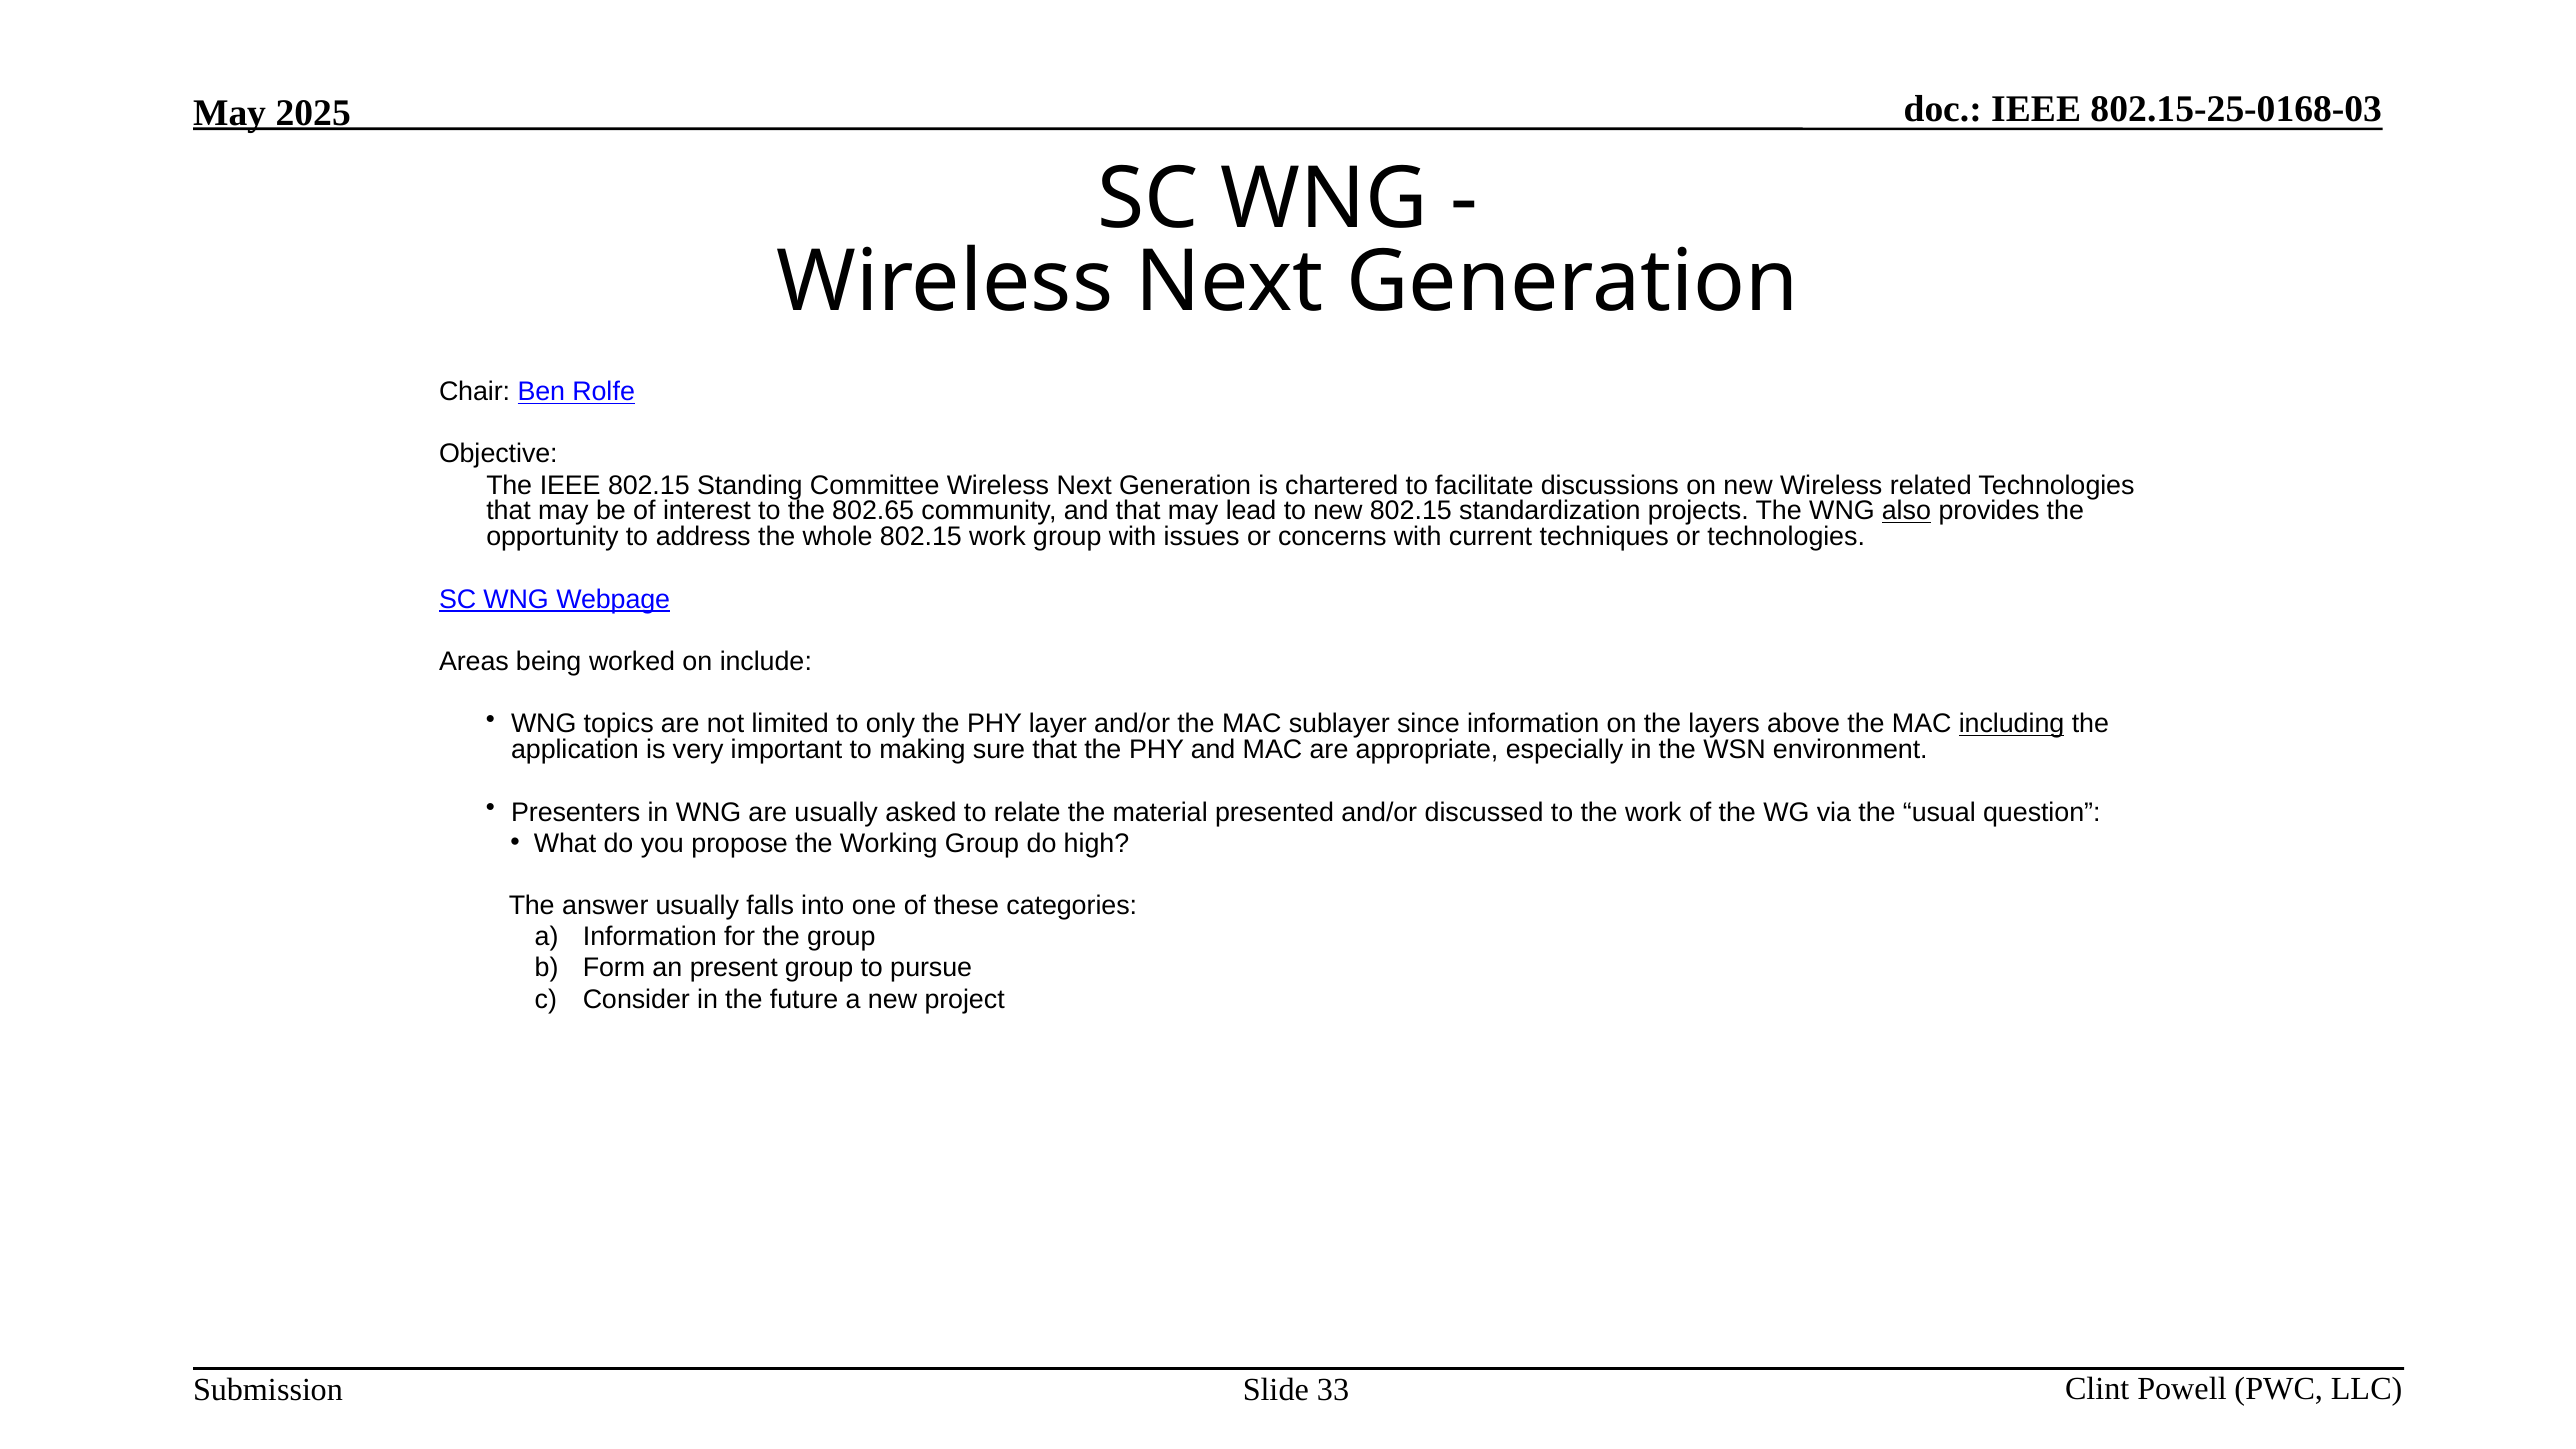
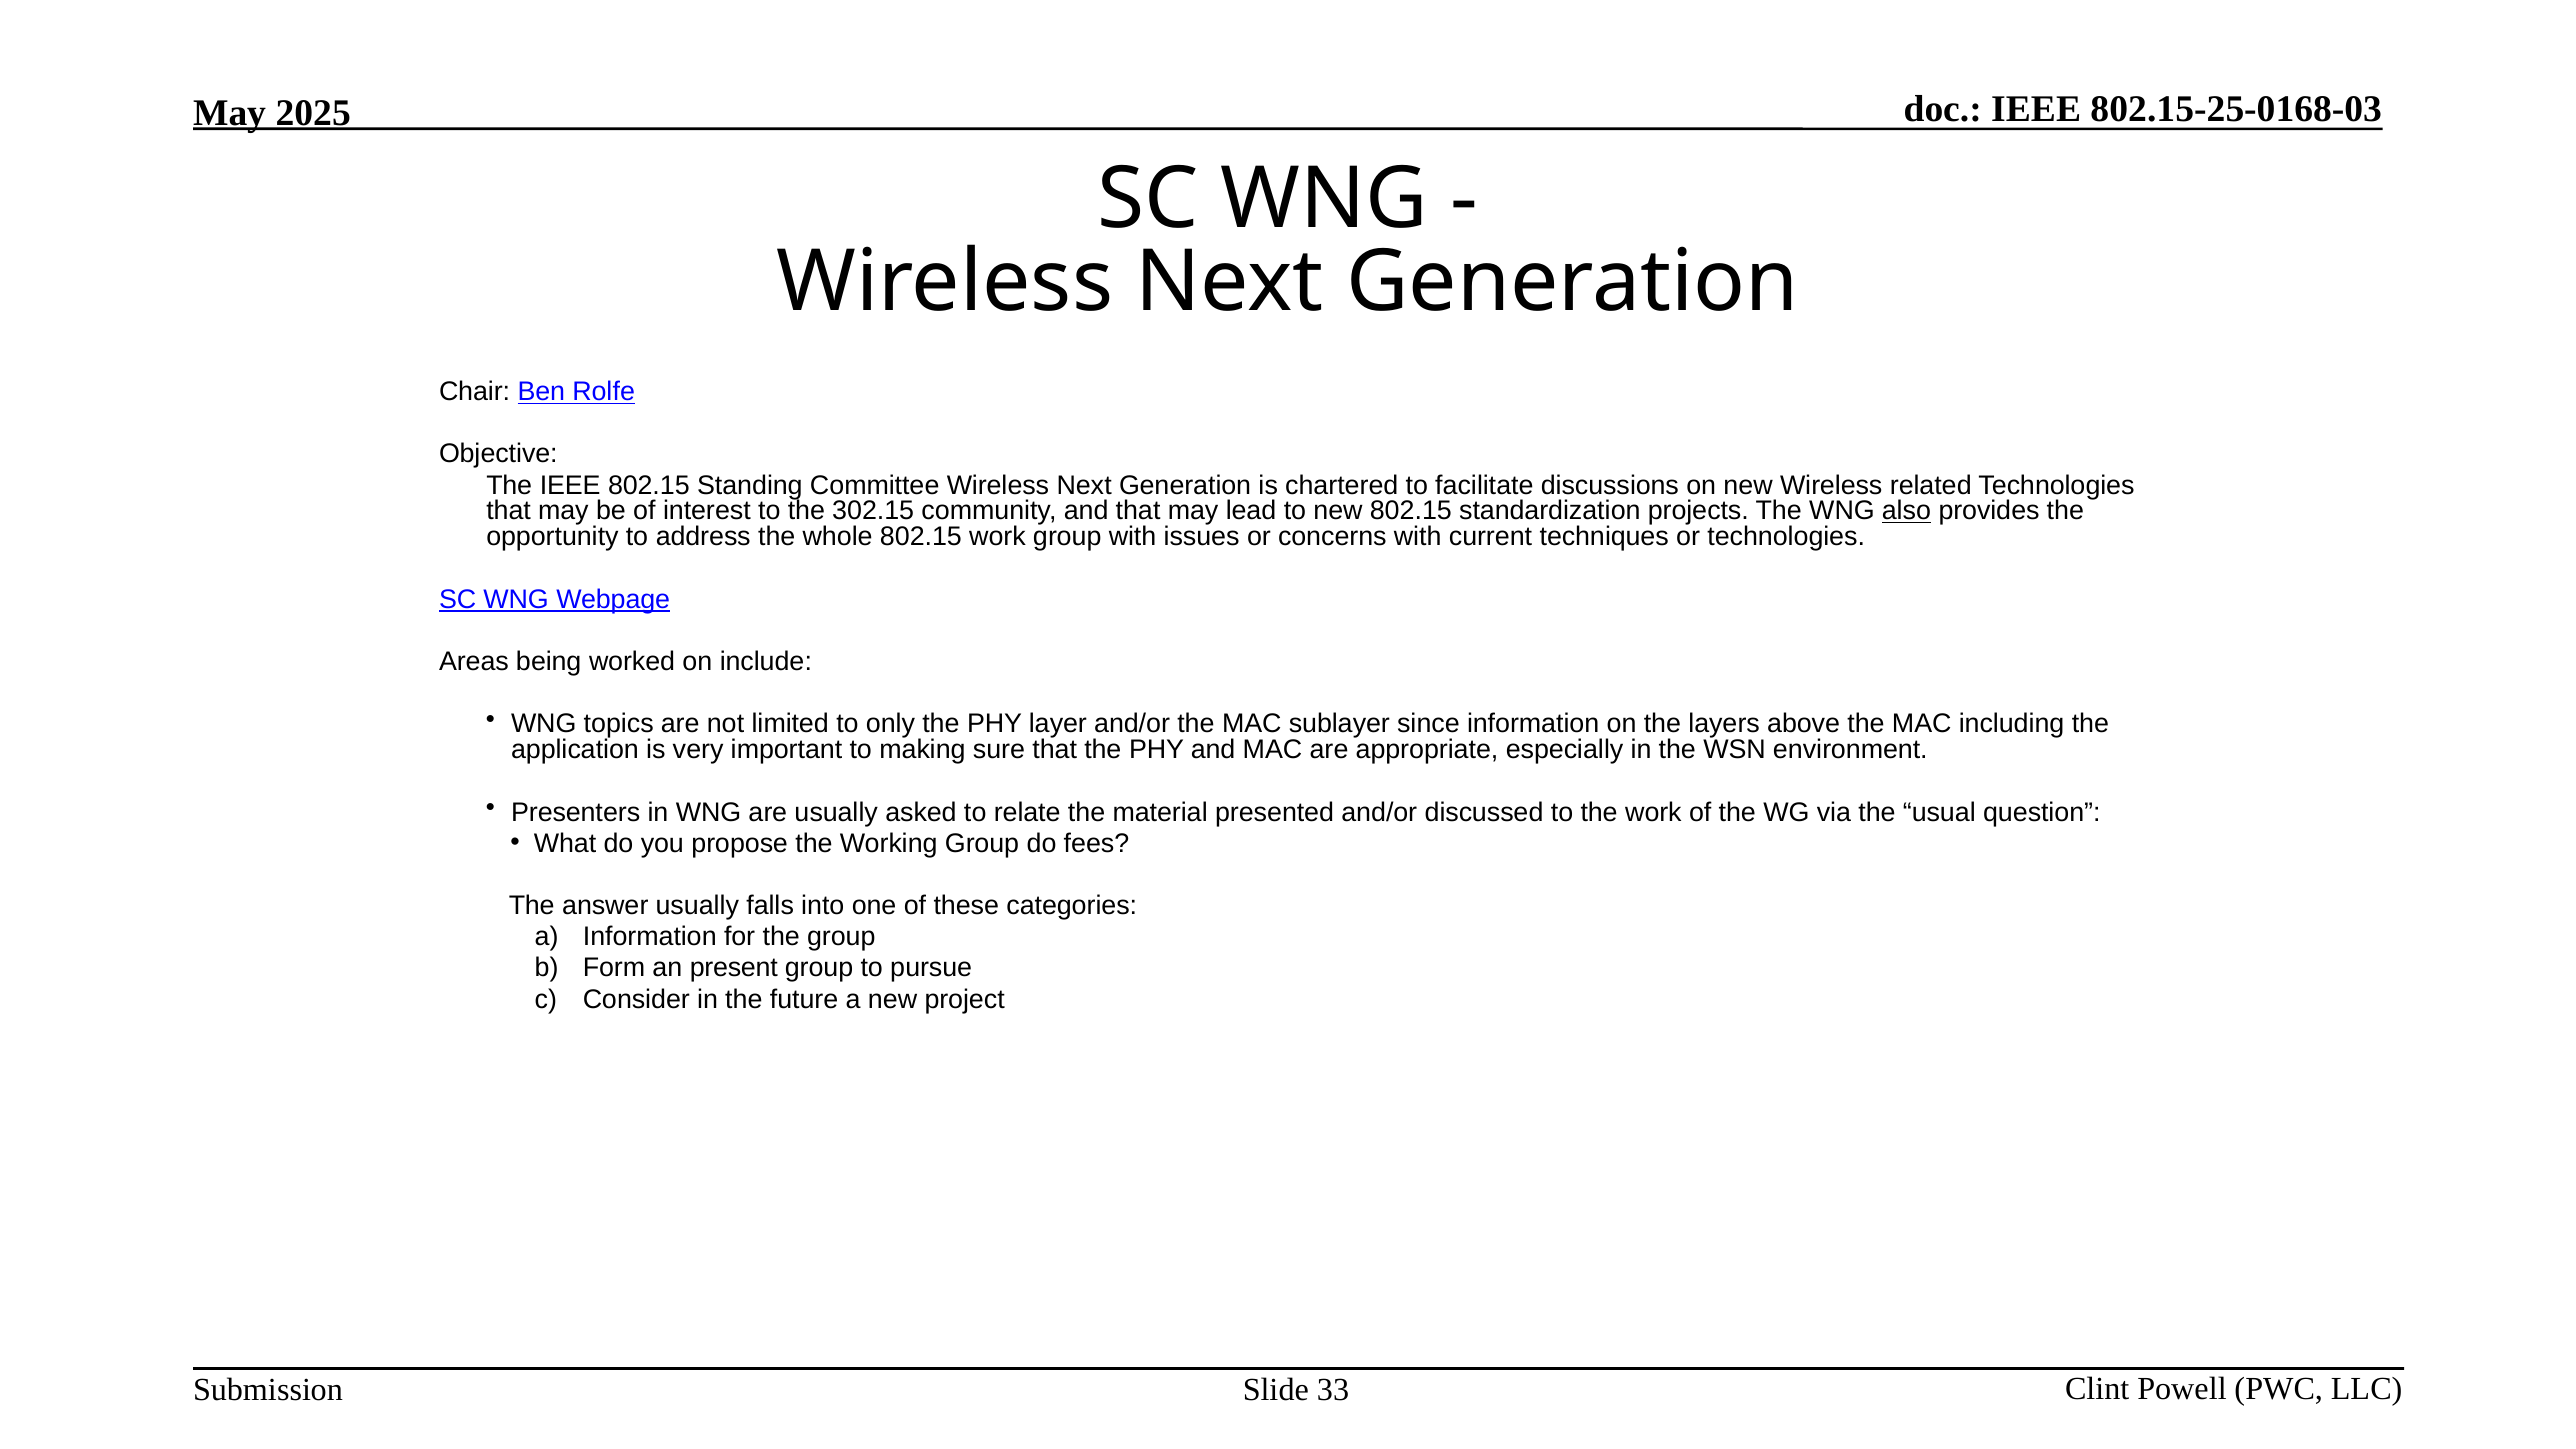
802.65: 802.65 -> 302.15
including underline: present -> none
high: high -> fees
